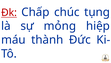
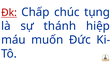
mỏng: mỏng -> thánh
thành: thành -> muốn
